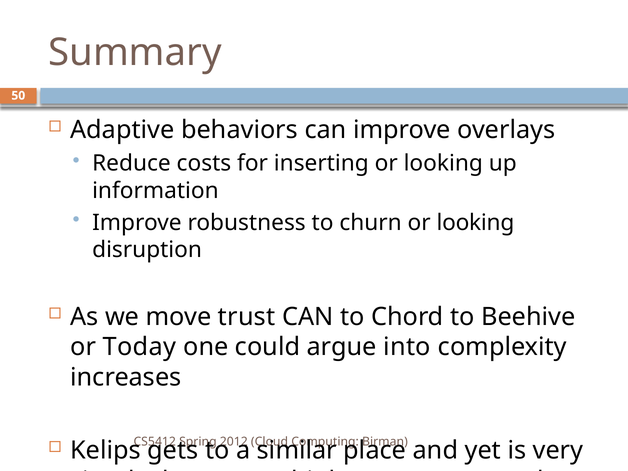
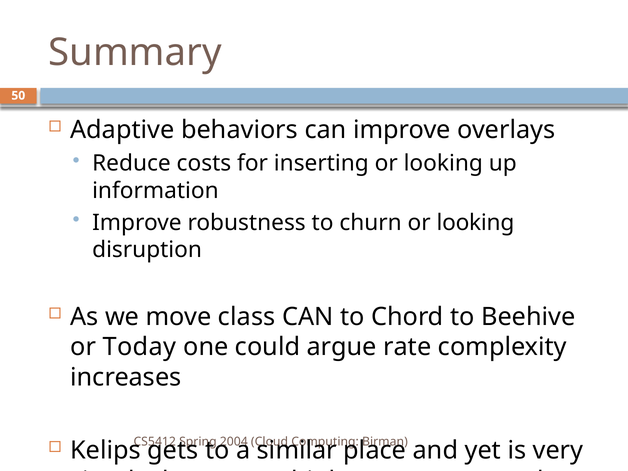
trust: trust -> class
into: into -> rate
2012: 2012 -> 2004
